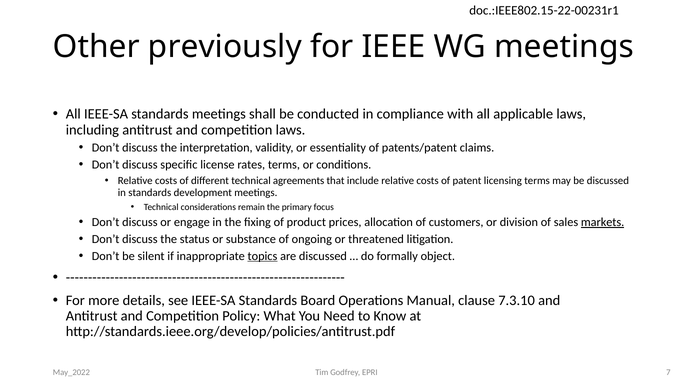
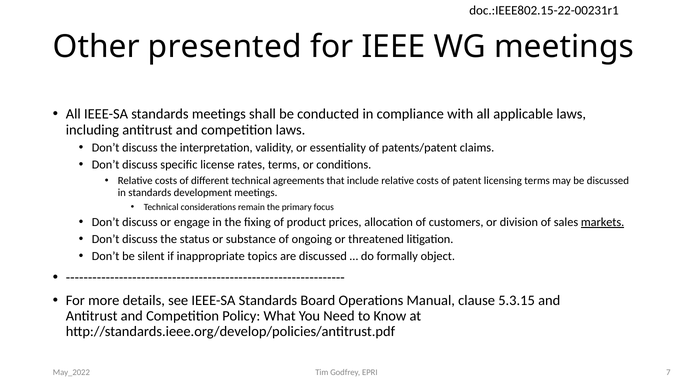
previously: previously -> presented
topics underline: present -> none
7.3.10: 7.3.10 -> 5.3.15
